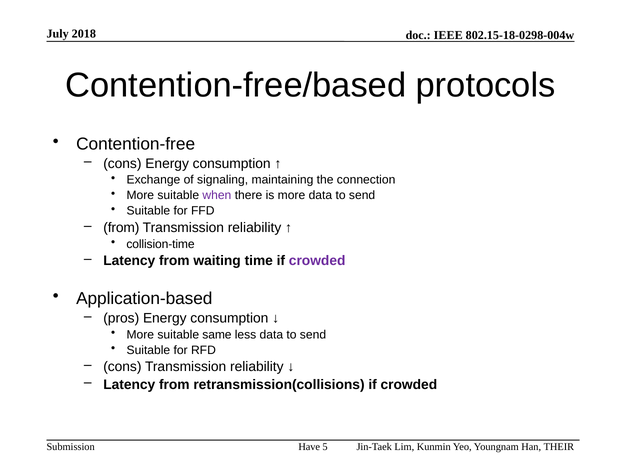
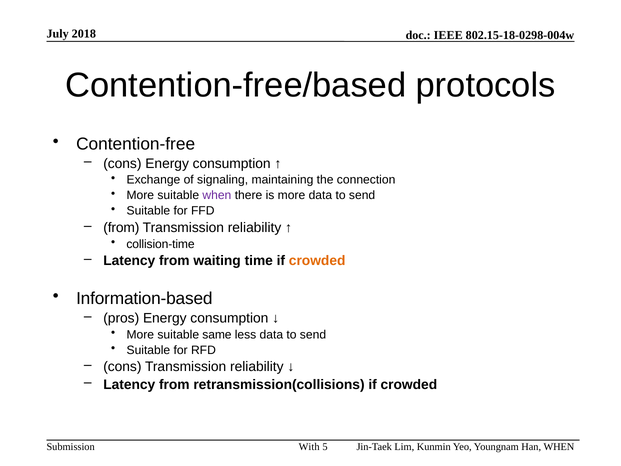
crowded at (317, 261) colour: purple -> orange
Application-based: Application-based -> Information-based
Han THEIR: THEIR -> WHEN
Have: Have -> With
